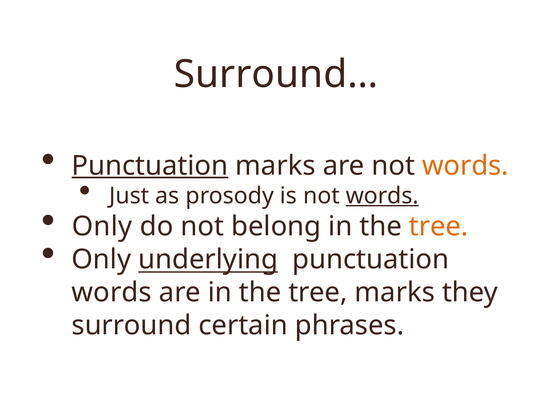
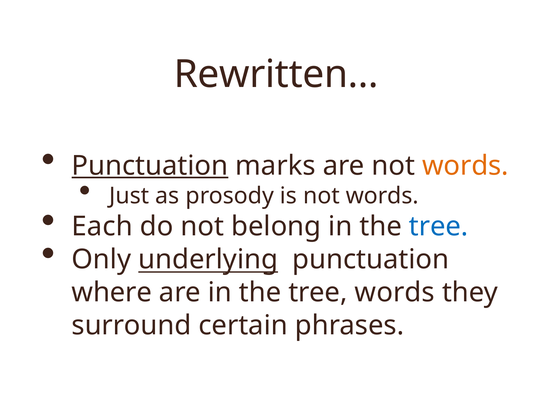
Surround…: Surround… -> Rewritten…
words at (382, 196) underline: present -> none
Only at (102, 226): Only -> Each
tree at (439, 226) colour: orange -> blue
words at (112, 292): words -> where
tree marks: marks -> words
